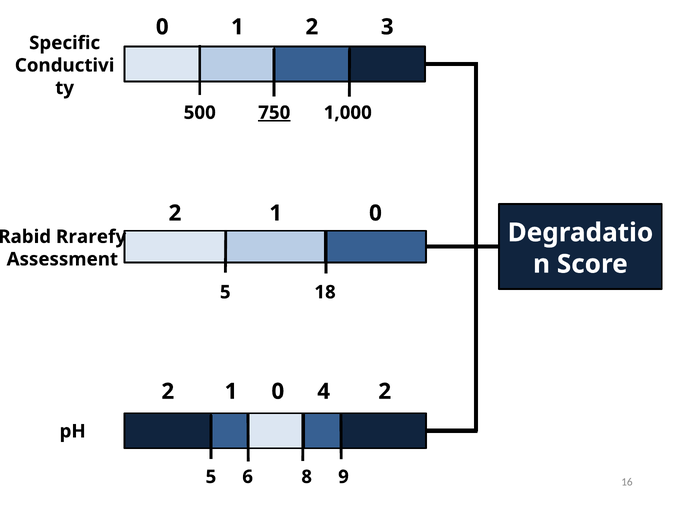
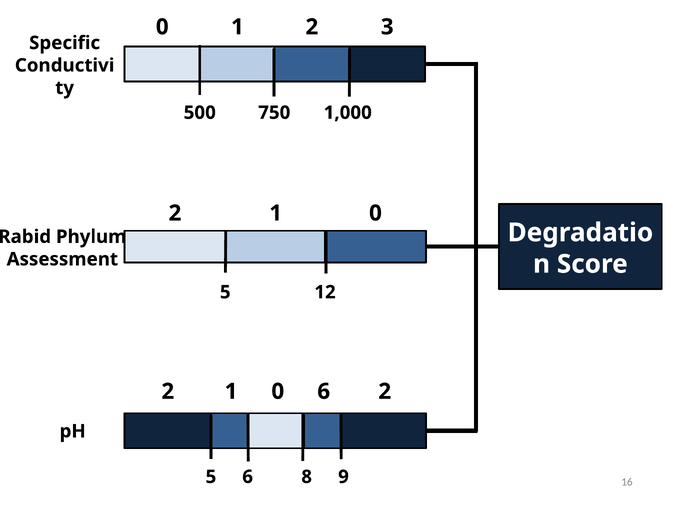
750 underline: present -> none
Rrarefy: Rrarefy -> Phylum
18: 18 -> 12
0 4: 4 -> 6
